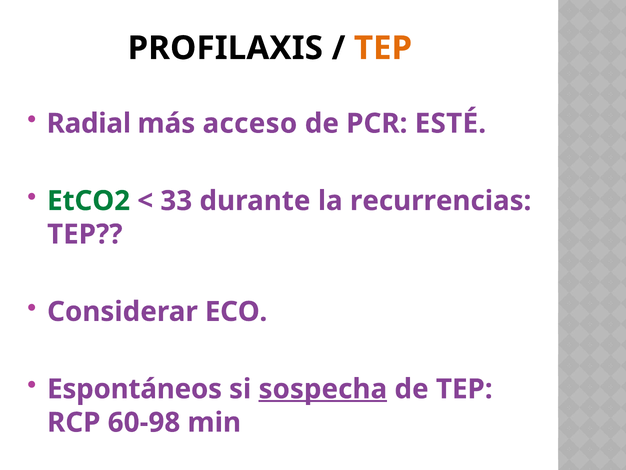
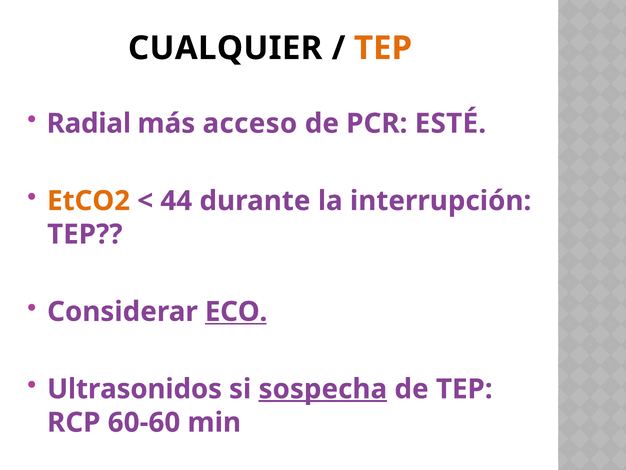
PROFILAXIS: PROFILAXIS -> CUALQUIER
EtCO2 colour: green -> orange
33: 33 -> 44
recurrencias: recurrencias -> interrupción
ECO underline: none -> present
Espontáneos: Espontáneos -> Ultrasonidos
60-98: 60-98 -> 60-60
